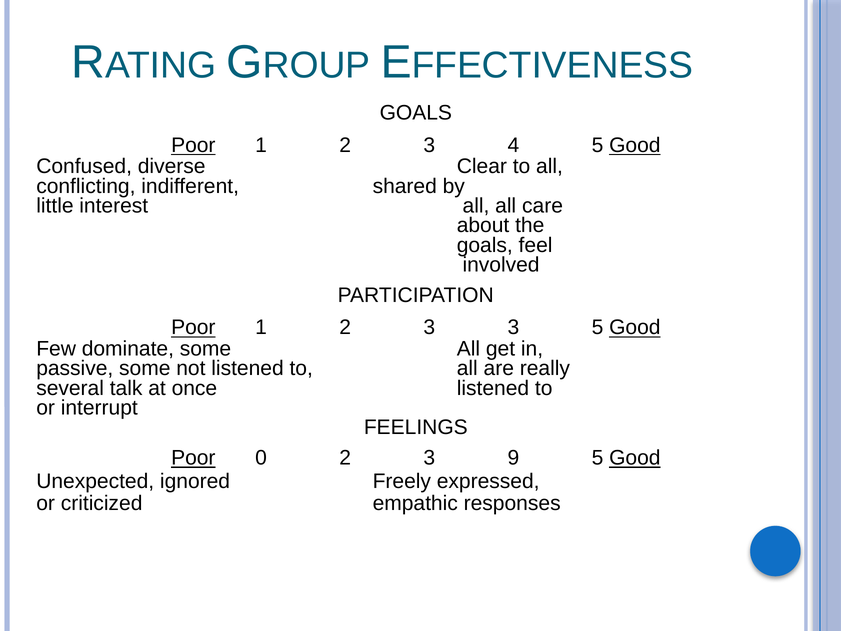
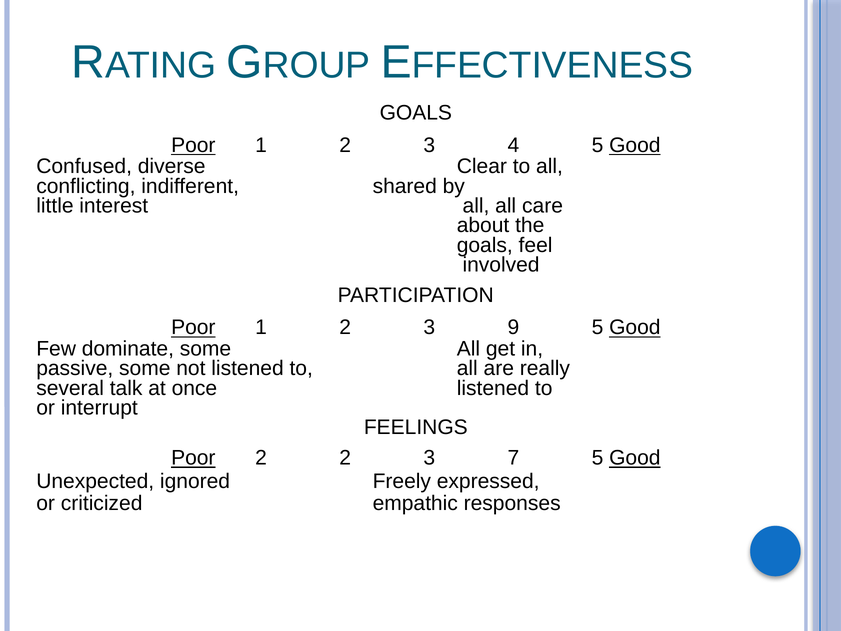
3 3: 3 -> 9
Poor 0: 0 -> 2
9: 9 -> 7
